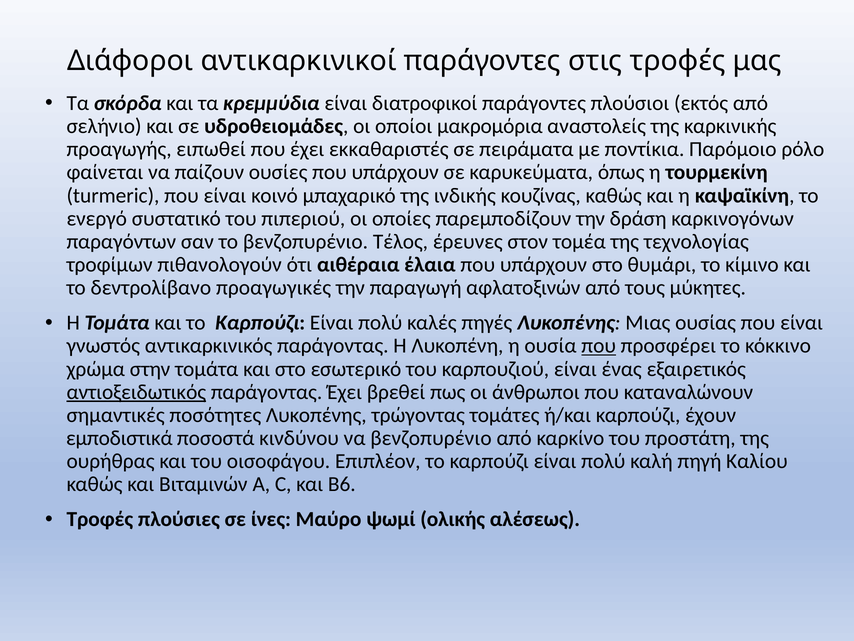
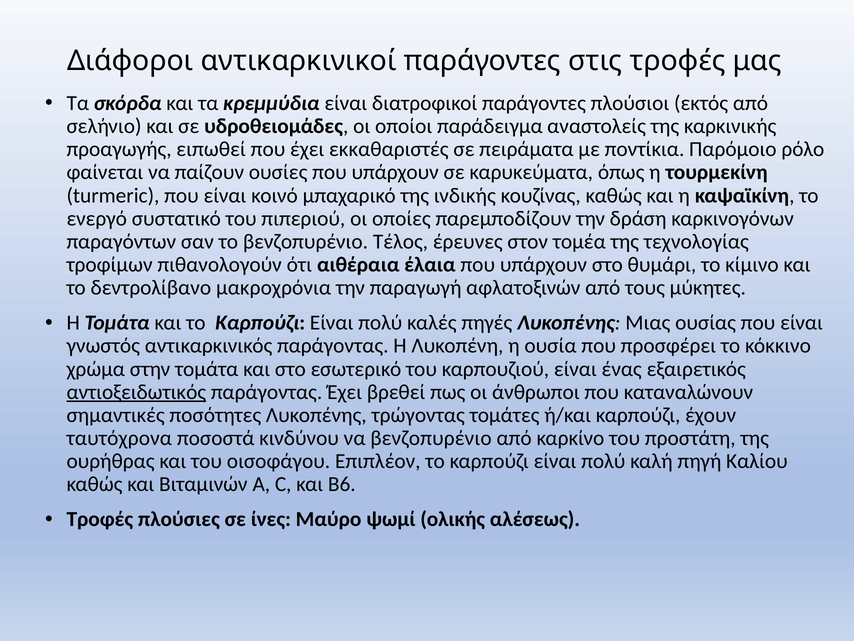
μακρομόρια: μακρομόρια -> παράδειγμα
προαγωγικές: προαγωγικές -> μακροχρόνια
που at (599, 346) underline: present -> none
εμποδιστικά: εμποδιστικά -> ταυτόχρονα
